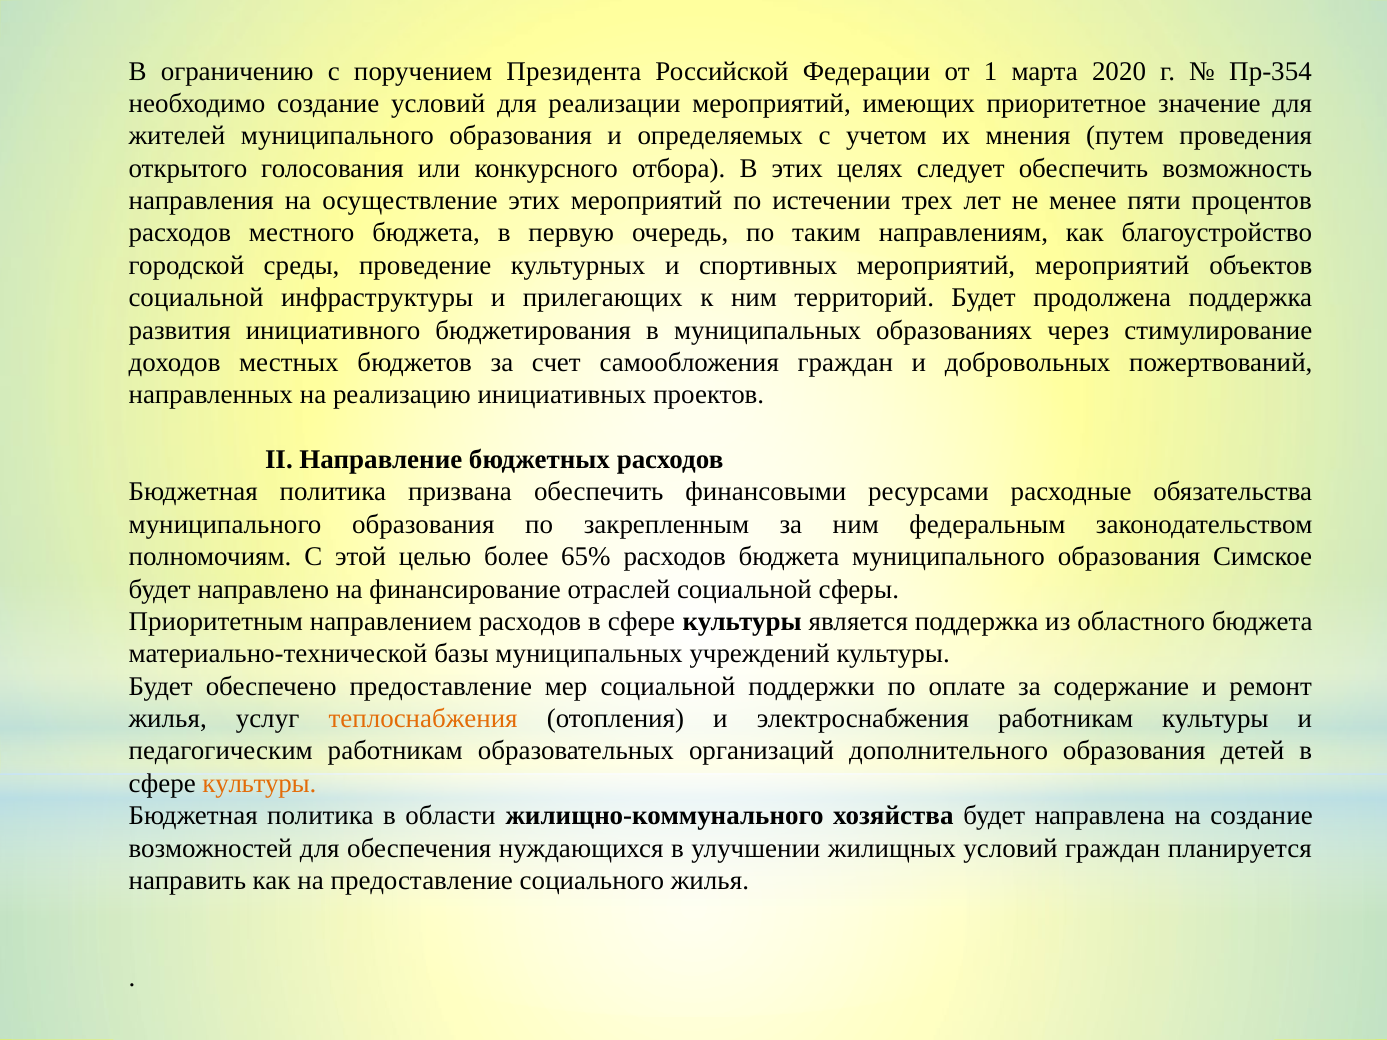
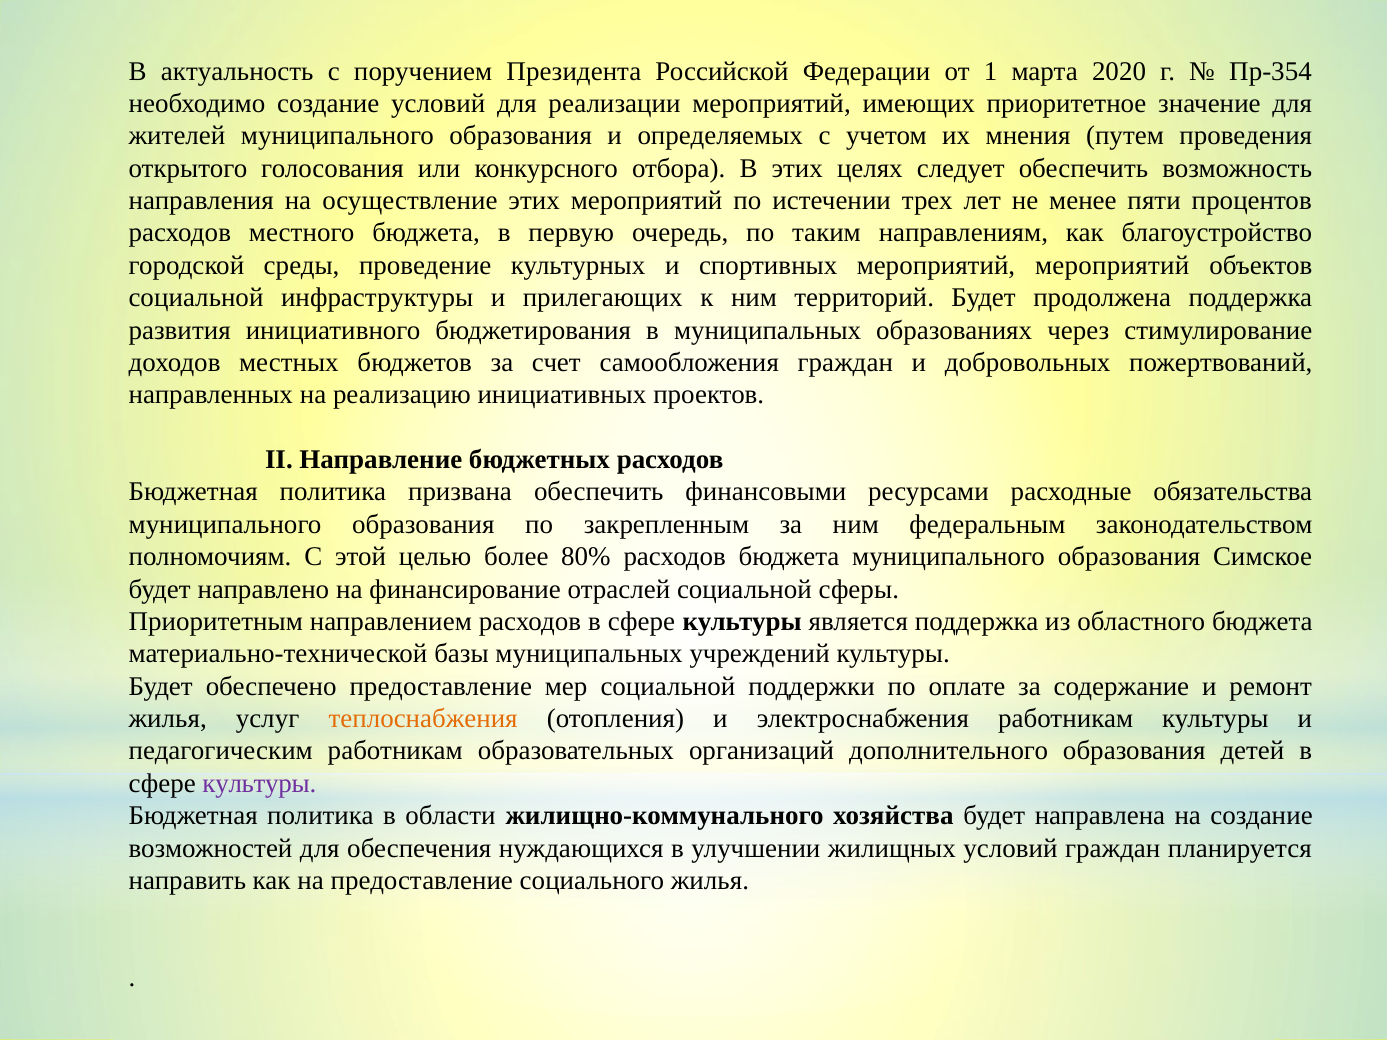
ограничению: ограничению -> актуальность
65%: 65% -> 80%
культуры at (259, 784) colour: orange -> purple
